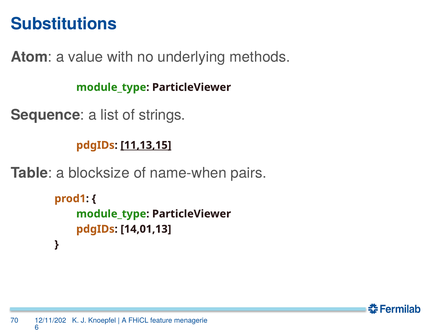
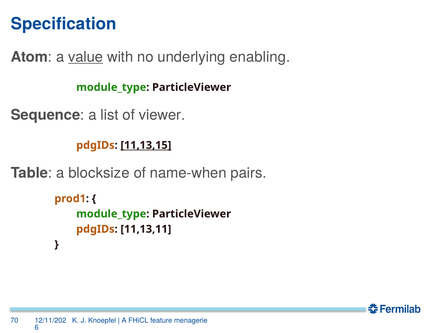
Substitutions: Substitutions -> Specification
value underline: none -> present
methods: methods -> enabling
strings: strings -> viewer
14,01,13: 14,01,13 -> 11,13,11
